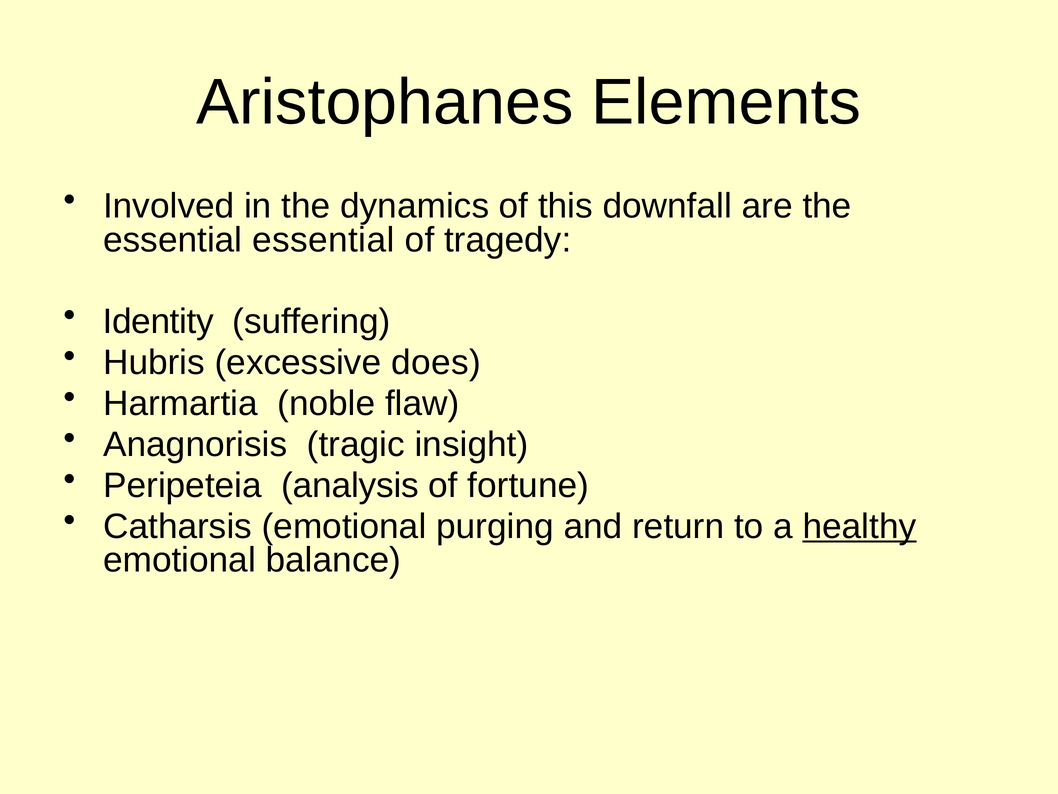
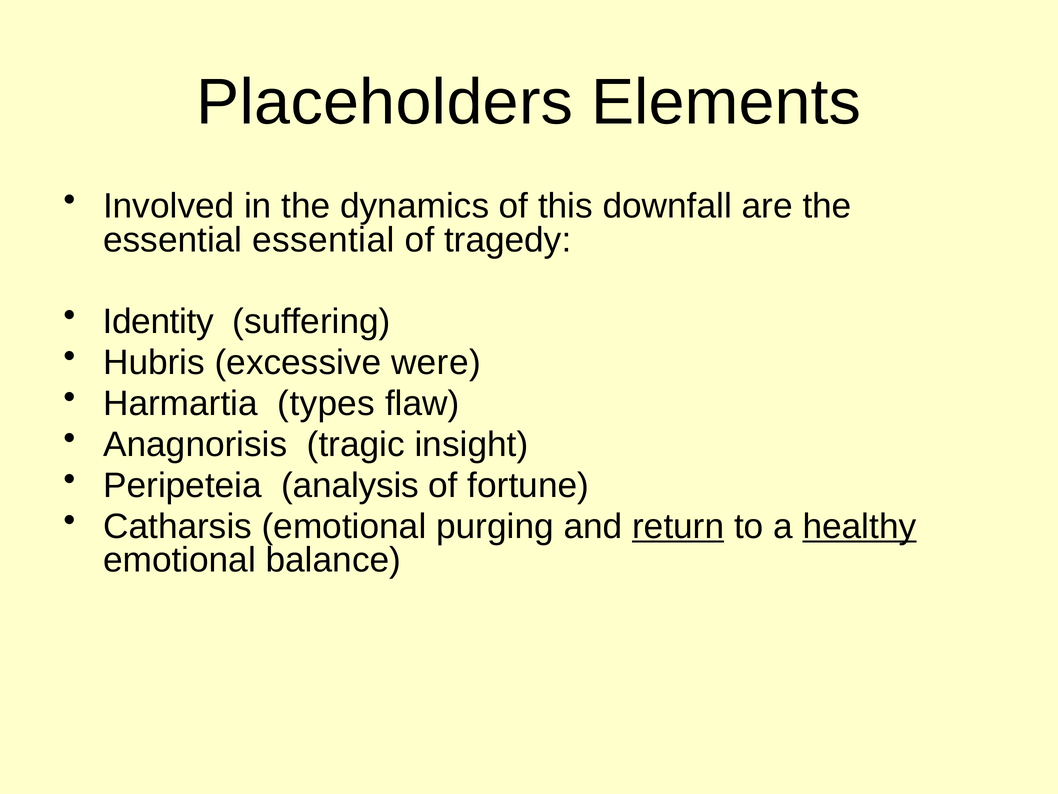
Aristophanes: Aristophanes -> Placeholders
does: does -> were
noble: noble -> types
return underline: none -> present
